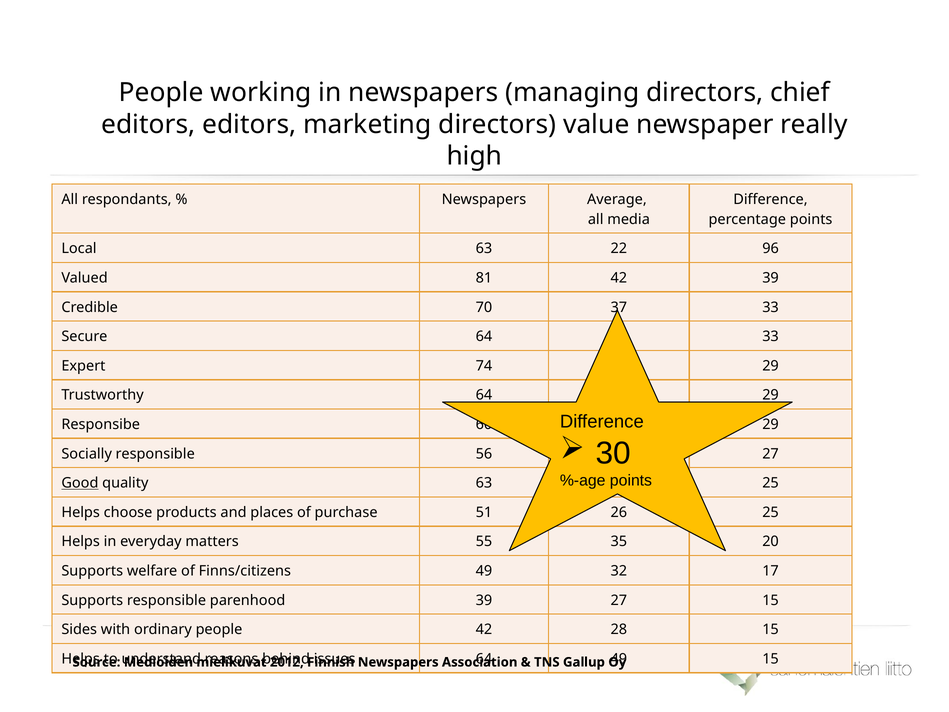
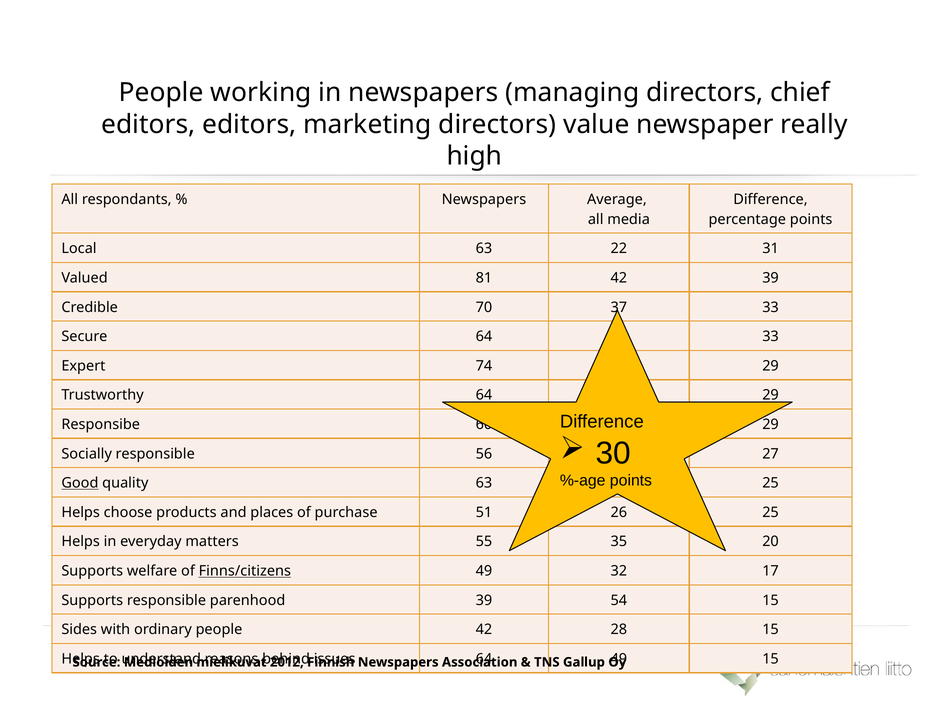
22 96: 96 -> 31
Finns/citizens underline: none -> present
39 27: 27 -> 54
